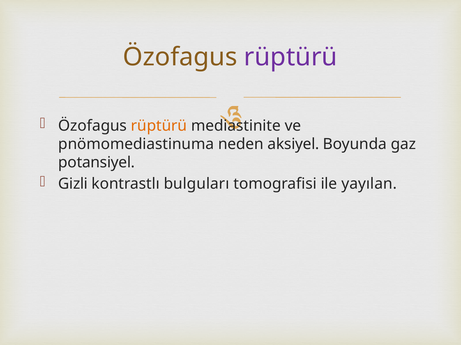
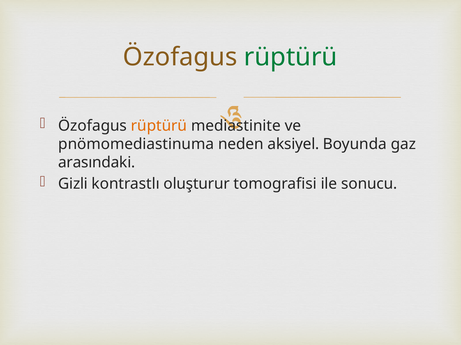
rüptürü at (291, 57) colour: purple -> green
potansiyel: potansiyel -> arasındaki
bulguları: bulguları -> oluşturur
yayılan: yayılan -> sonucu
